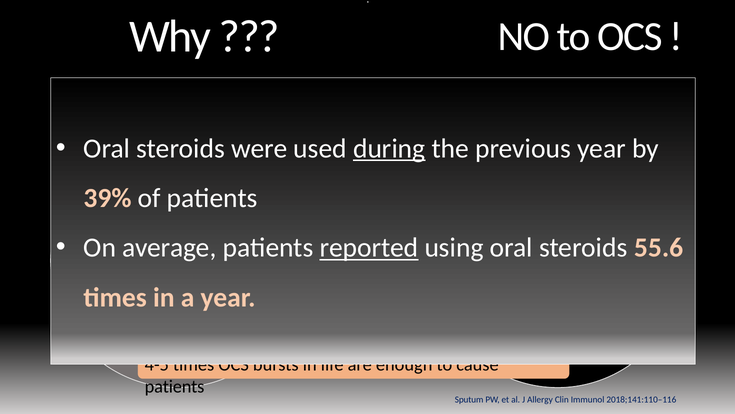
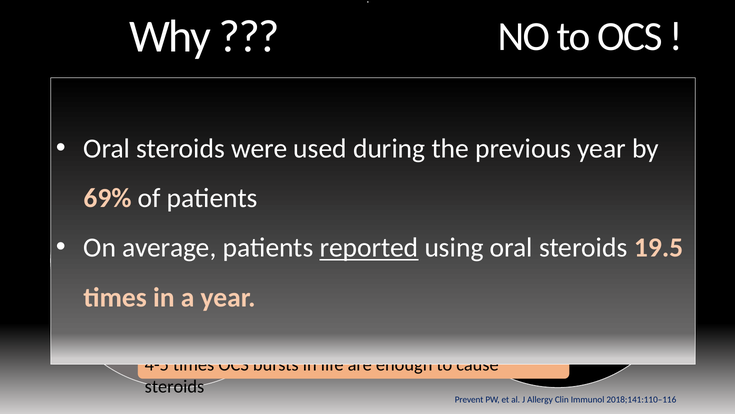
during underline: present -> none
39%: 39% -> 69%
55.6: 55.6 -> 19.5
patients at (175, 386): patients -> steroids
Sputum at (469, 399): Sputum -> Prevent
